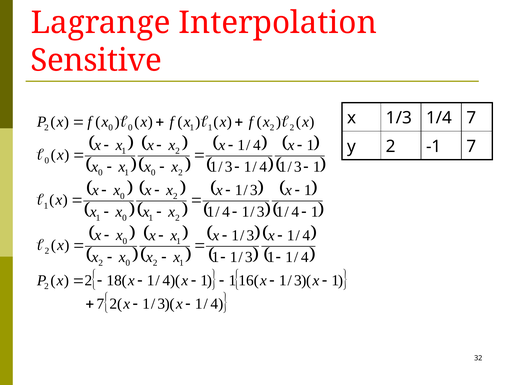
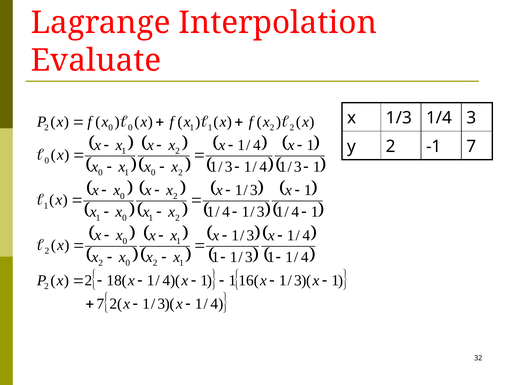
Sensitive: Sensitive -> Evaluate
1/4 7: 7 -> 3
